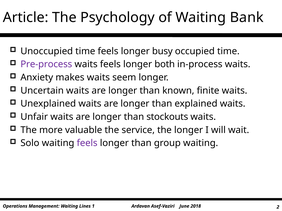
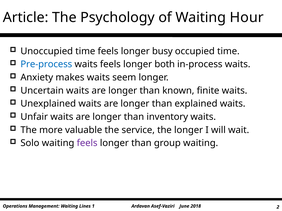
Bank: Bank -> Hour
Pre-process colour: purple -> blue
stockouts: stockouts -> inventory
